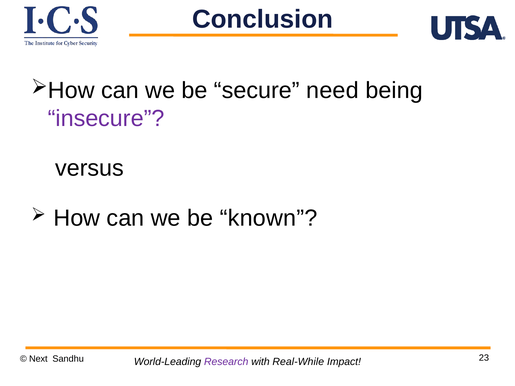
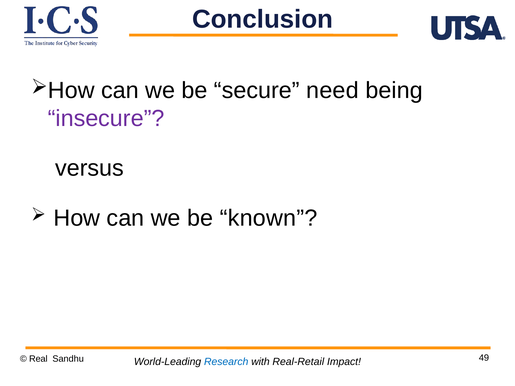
Next: Next -> Real
23: 23 -> 49
Research colour: purple -> blue
Real-While: Real-While -> Real-Retail
